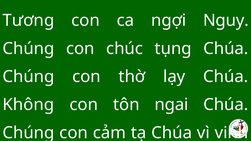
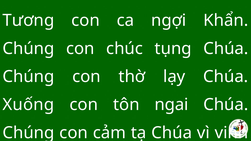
Nguy: Nguy -> Khẩn
Không: Không -> Xuống
